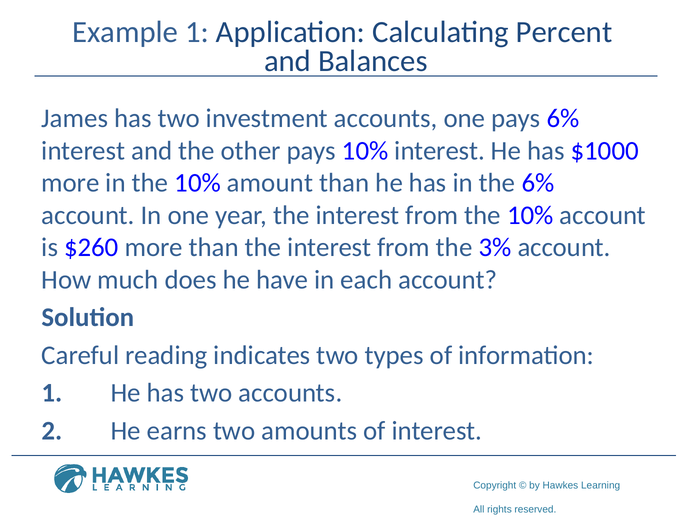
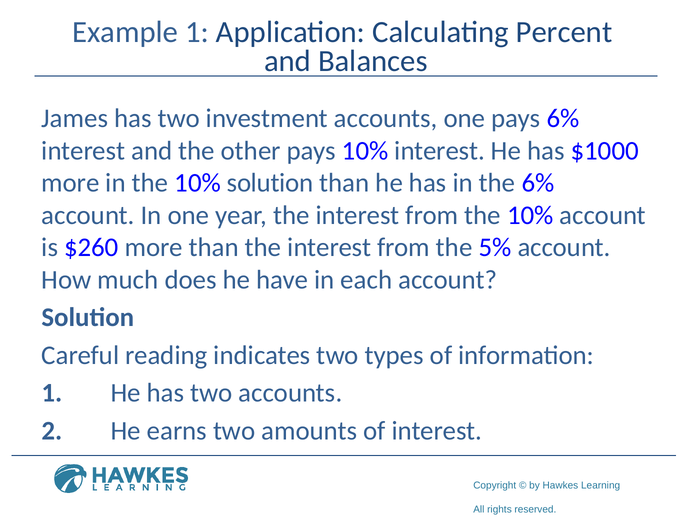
10% amount: amount -> solution
3%: 3% -> 5%
